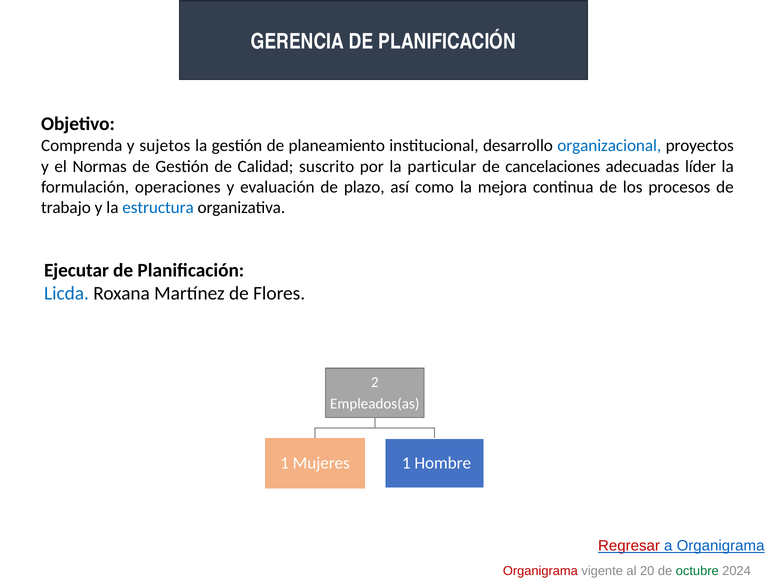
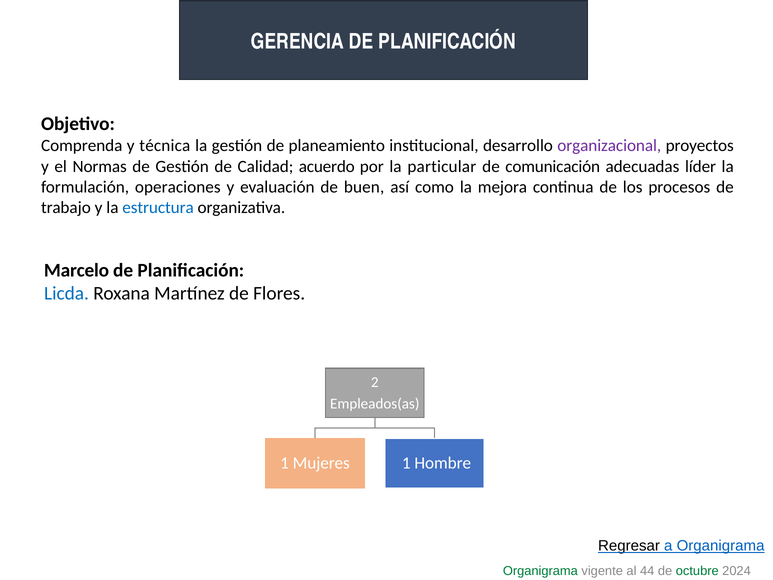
sujetos: sujetos -> técnica
organizacional colour: blue -> purple
suscrito: suscrito -> acuerdo
cancelaciones: cancelaciones -> comunicación
plazo: plazo -> buen
Ejecutar: Ejecutar -> Marcelo
Regresar colour: red -> black
Organigrama at (540, 571) colour: red -> green
20: 20 -> 44
